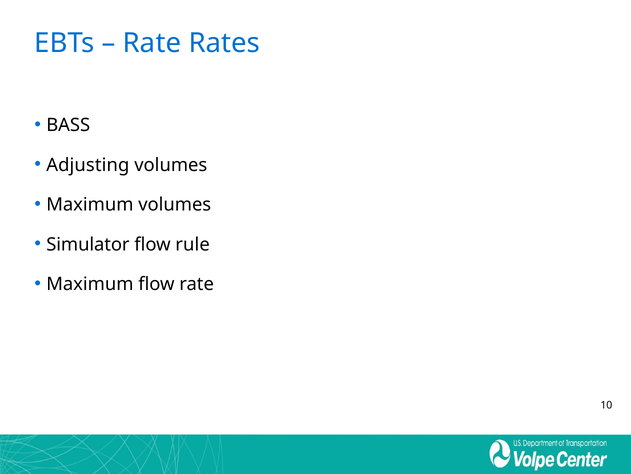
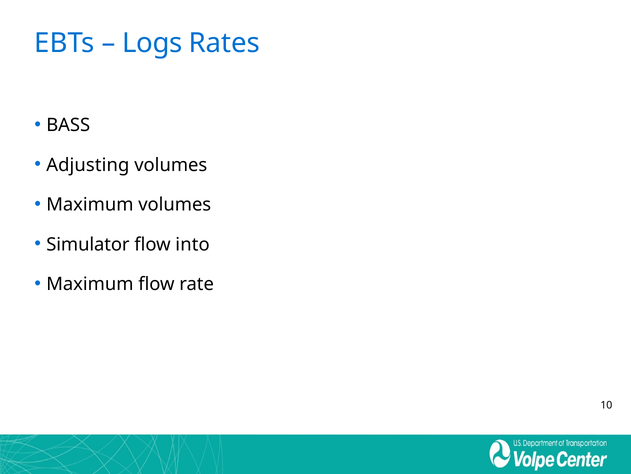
Rate at (152, 43): Rate -> Logs
rule: rule -> into
